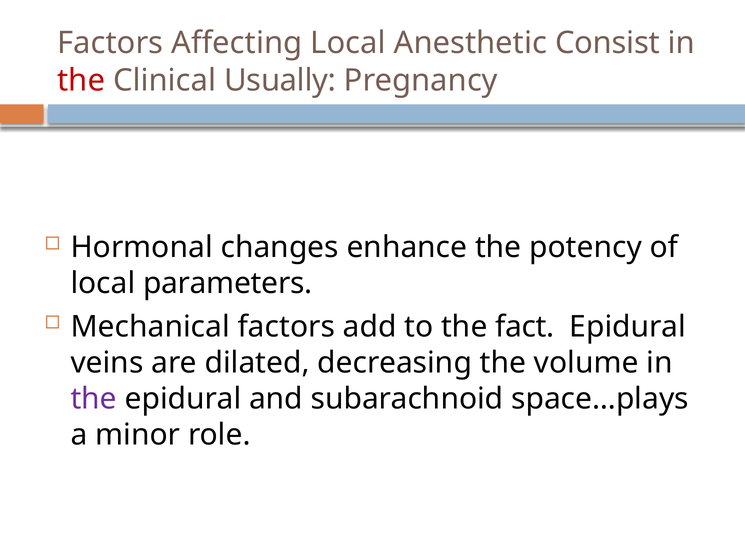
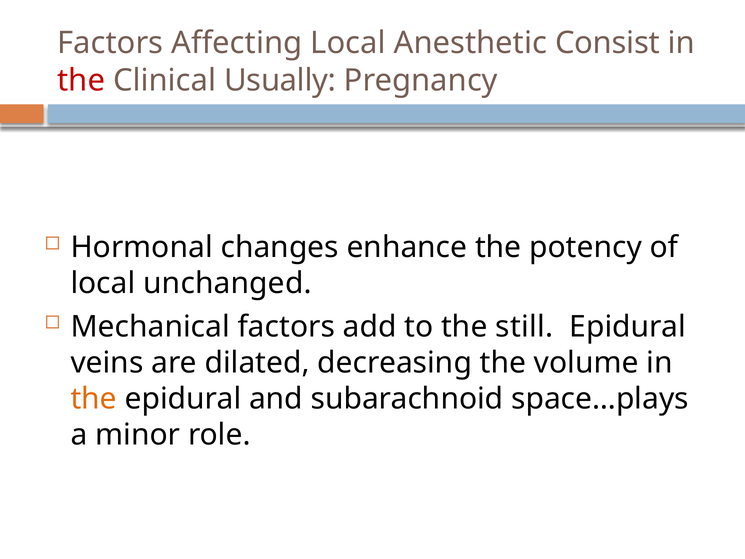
parameters: parameters -> unchanged
fact: fact -> still
the at (94, 399) colour: purple -> orange
